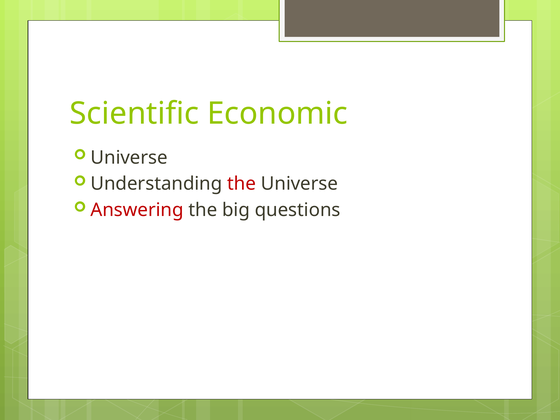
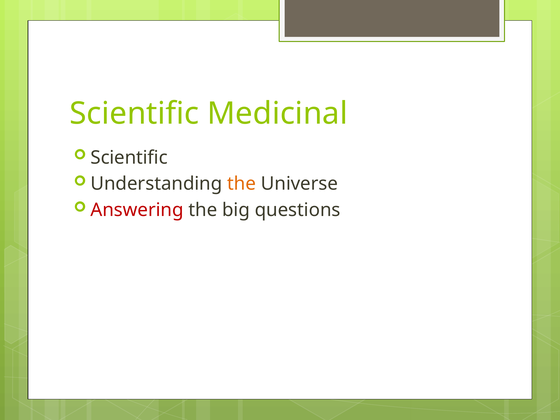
Economic: Economic -> Medicinal
Universe at (129, 158): Universe -> Scientific
the at (242, 184) colour: red -> orange
